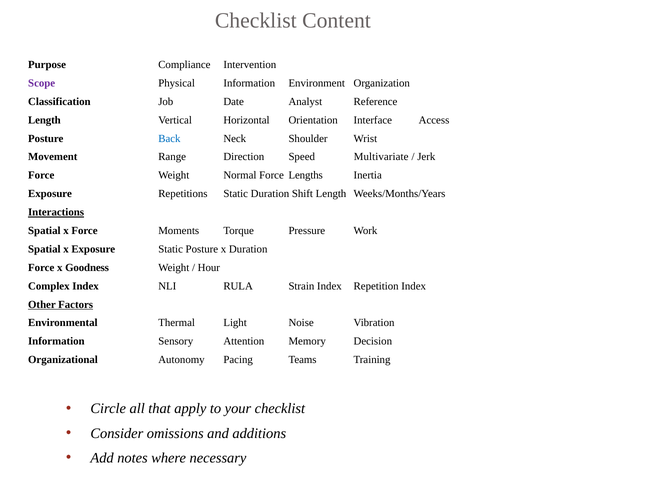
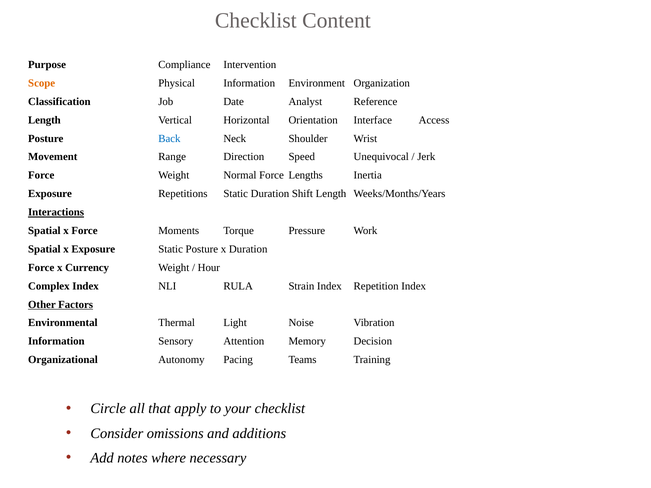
Scope colour: purple -> orange
Multivariate: Multivariate -> Unequivocal
Goodness: Goodness -> Currency
